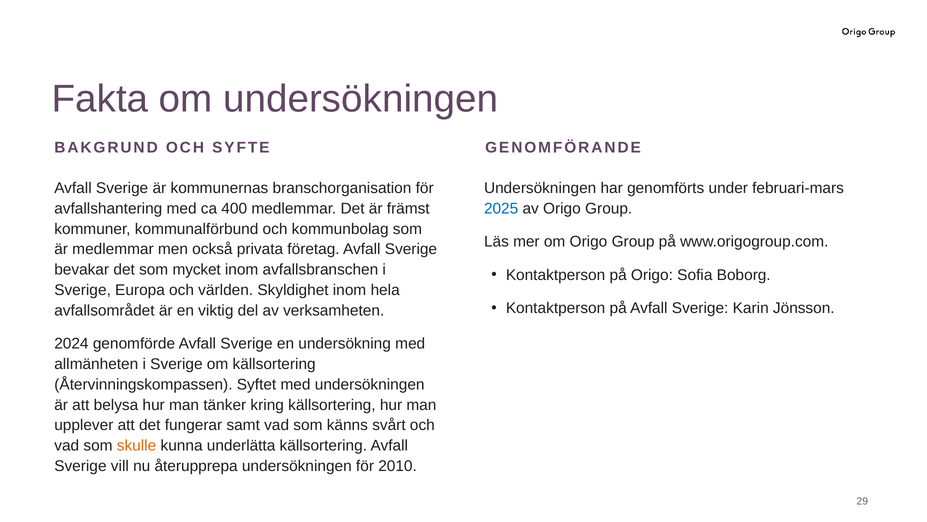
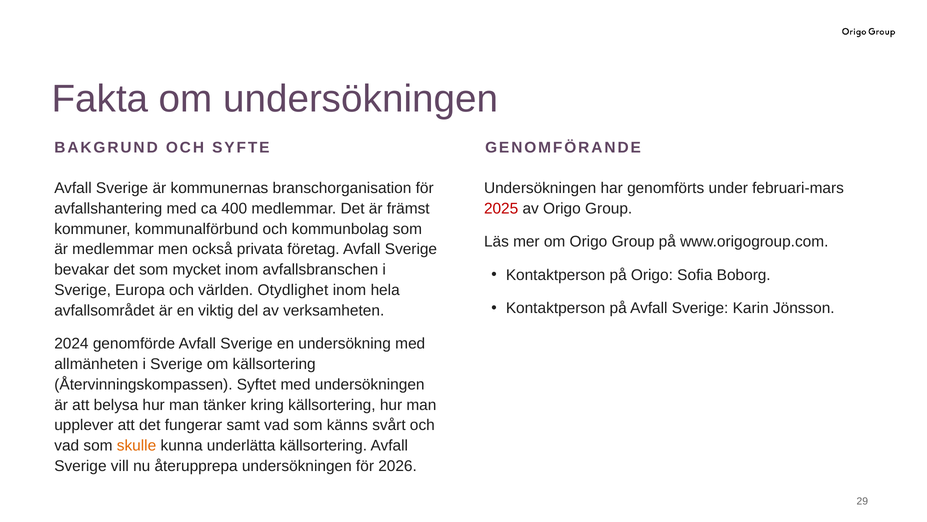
2025 colour: blue -> red
Skyldighet: Skyldighet -> Otydlighet
2010: 2010 -> 2026
